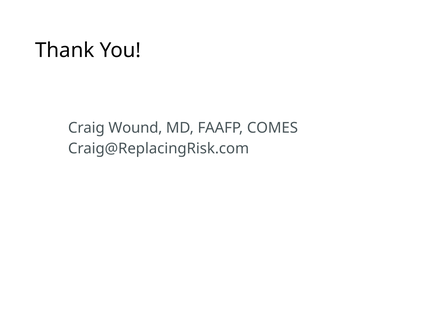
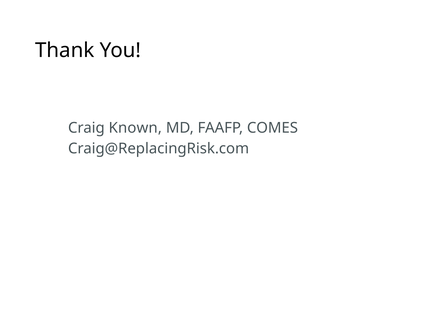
Wound: Wound -> Known
